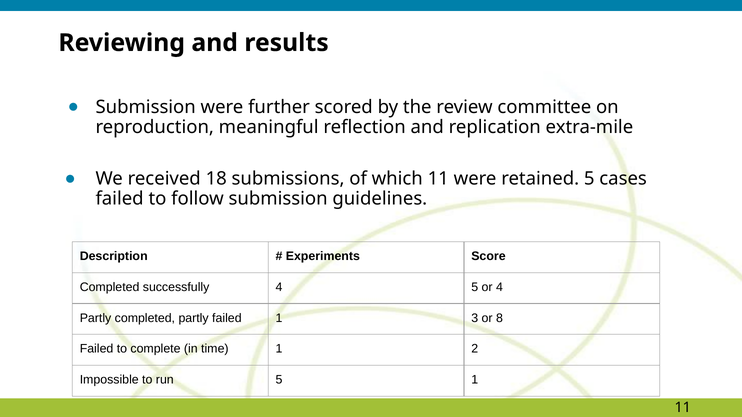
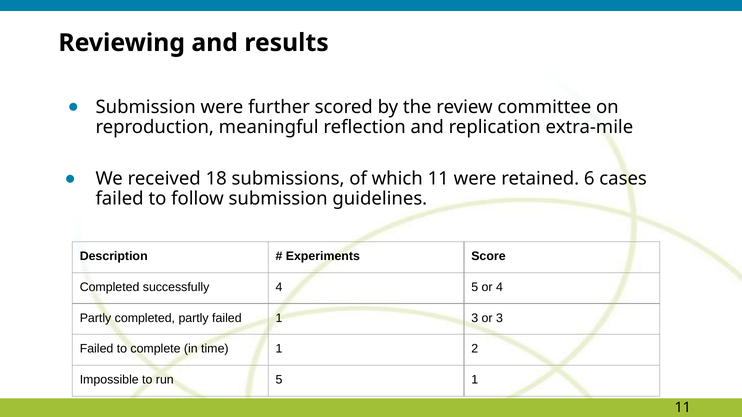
retained 5: 5 -> 6
or 8: 8 -> 3
